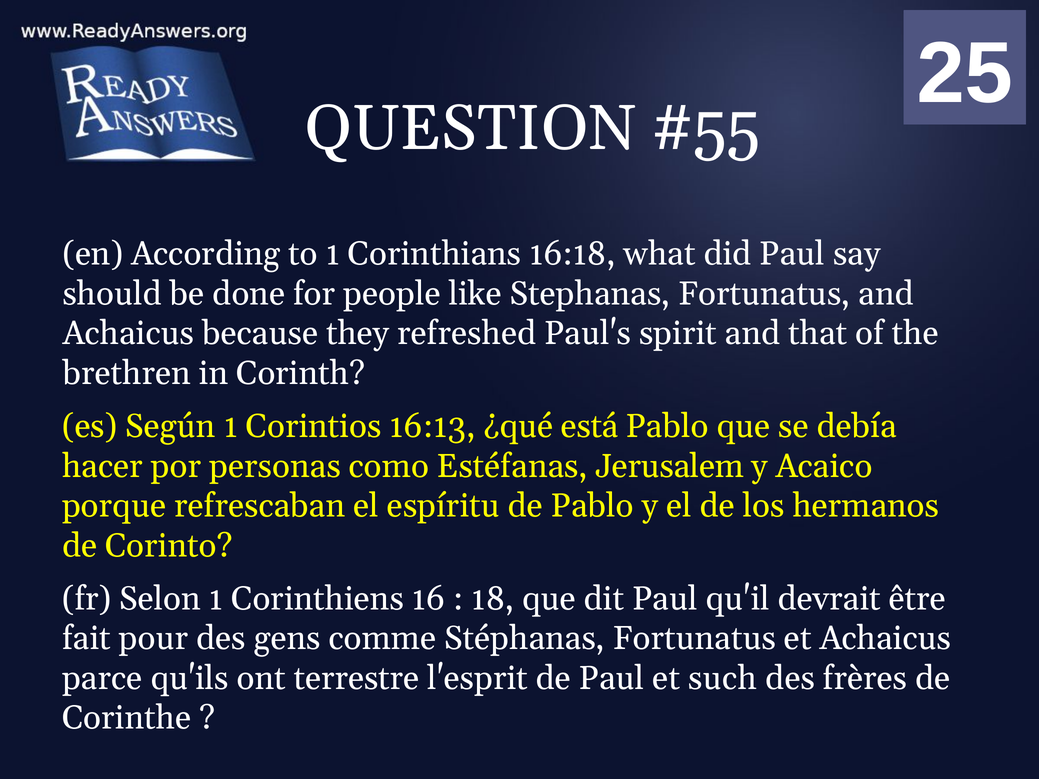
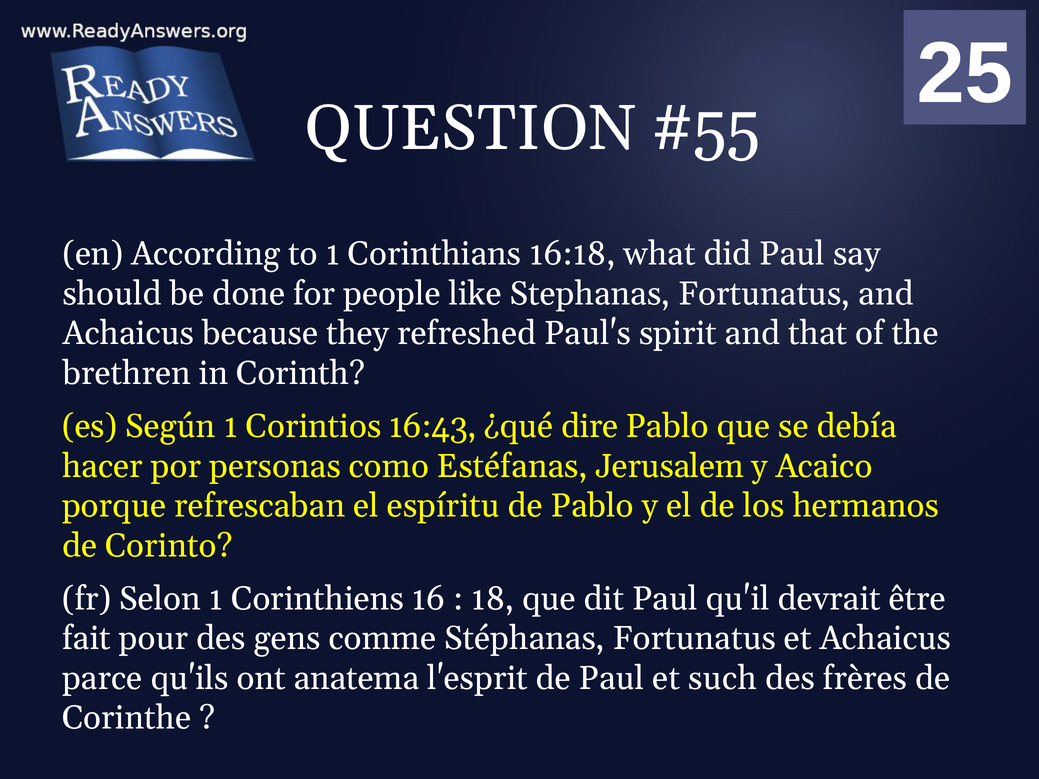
16:13: 16:13 -> 16:43
está: está -> dire
terrestre: terrestre -> anatema
